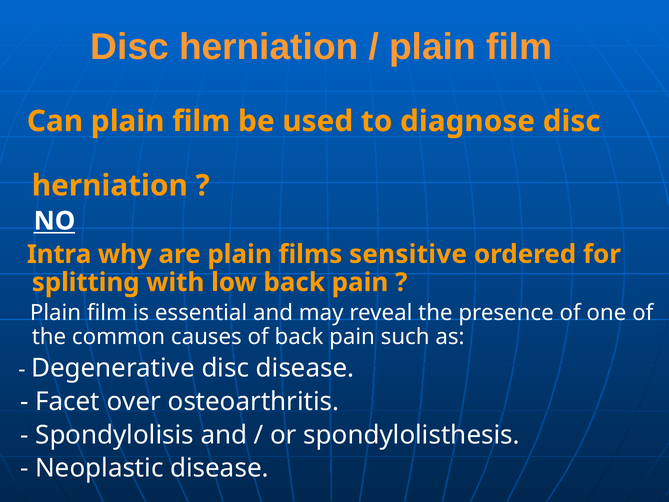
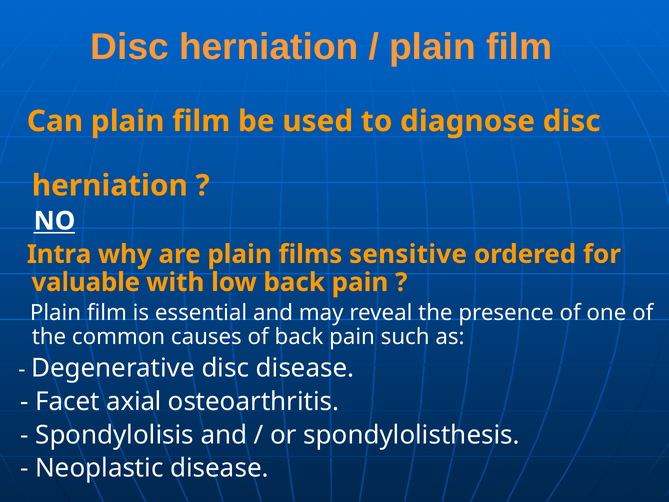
splitting: splitting -> valuable
over: over -> axial
